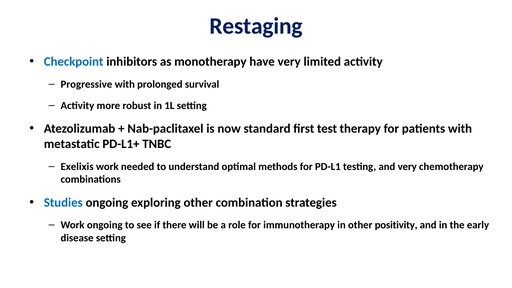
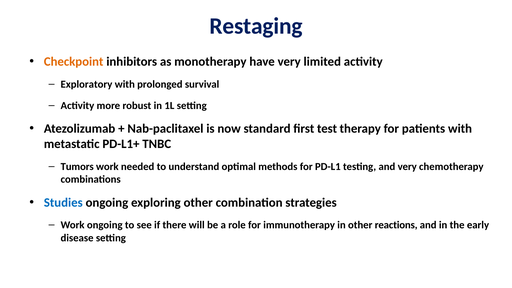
Checkpoint colour: blue -> orange
Progressive: Progressive -> Exploratory
Exelixis: Exelixis -> Tumors
positivity: positivity -> reactions
